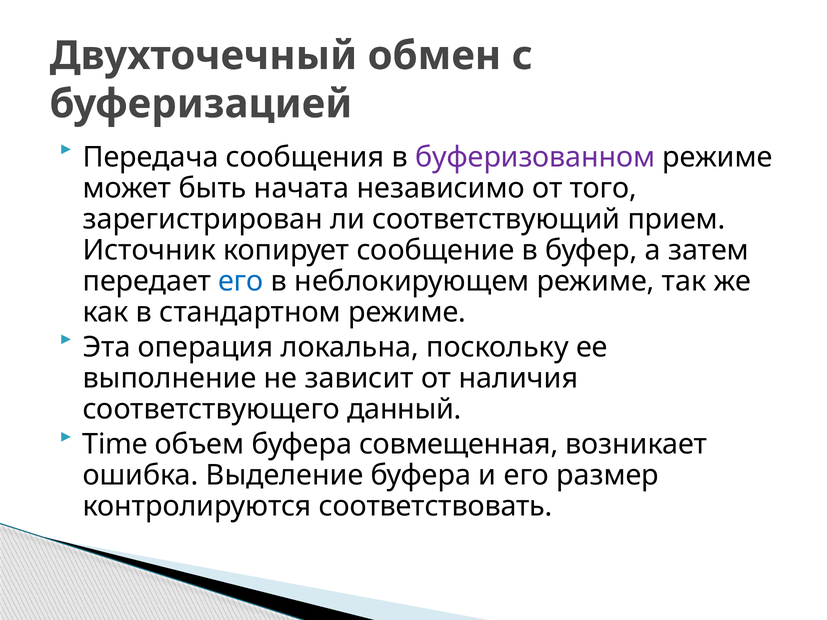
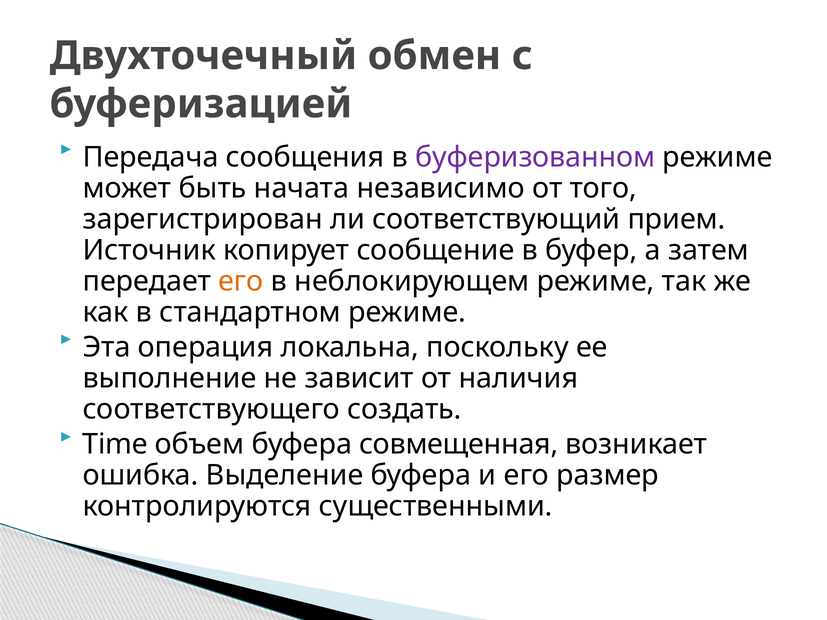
его at (241, 281) colour: blue -> orange
данный: данный -> создать
соответствовать: соответствовать -> существенными
